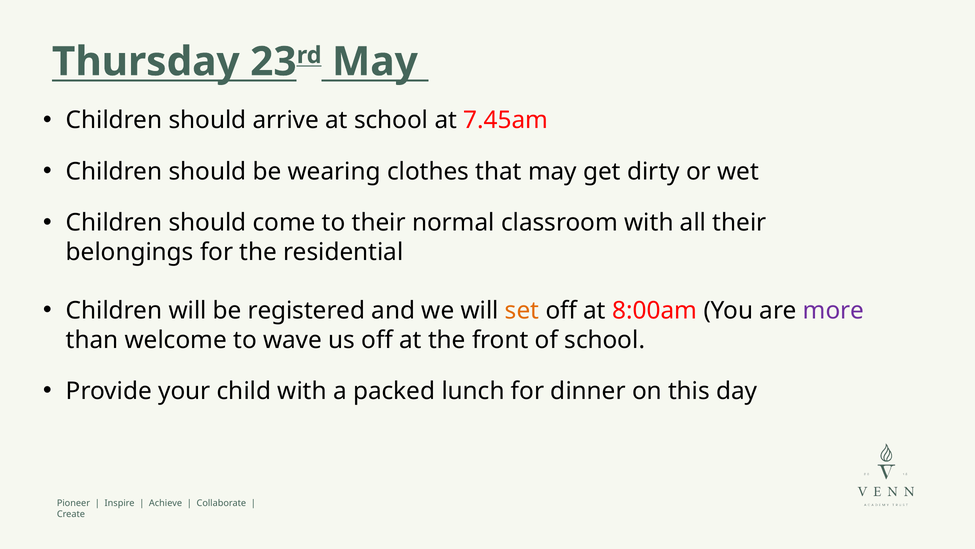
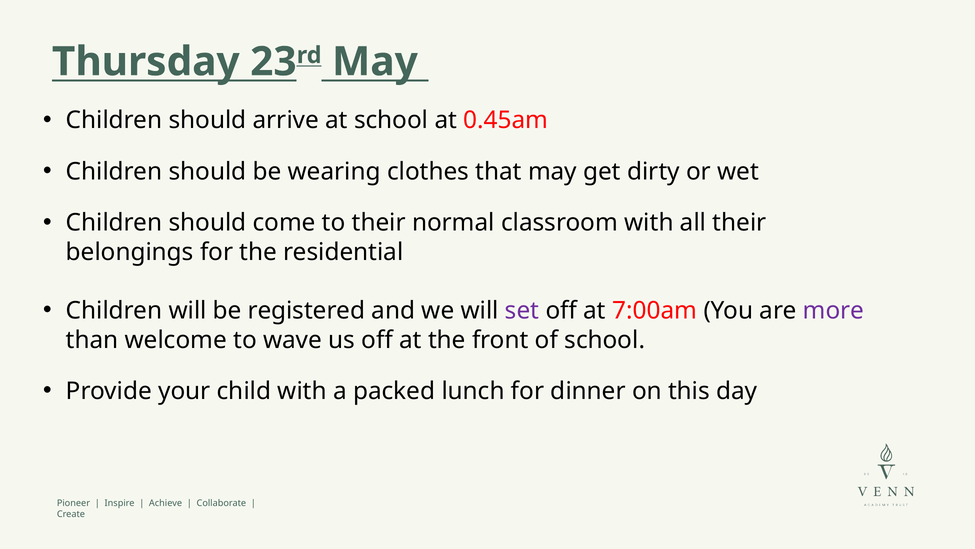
7.45am: 7.45am -> 0.45am
set colour: orange -> purple
8:00am: 8:00am -> 7:00am
